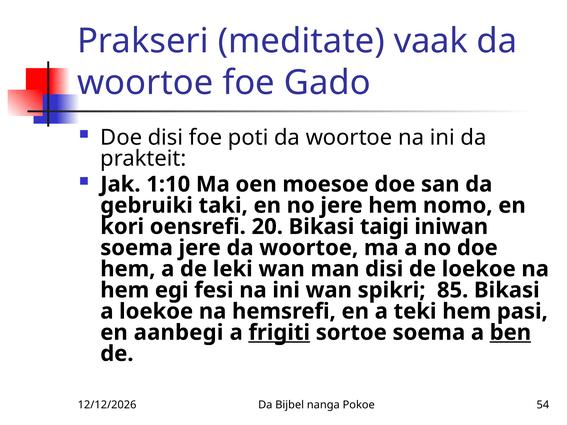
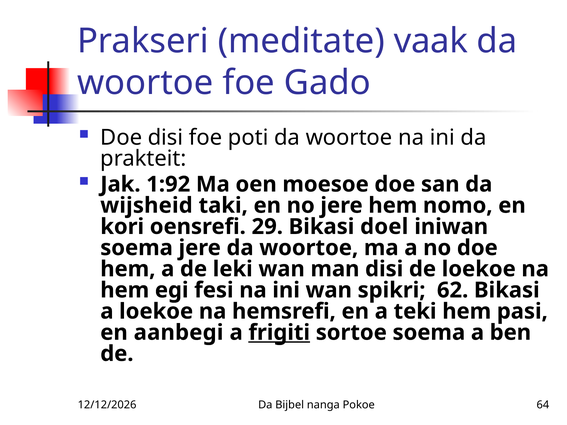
1:10: 1:10 -> 1:92
gebruiki: gebruiki -> wijsheid
20: 20 -> 29
taigi: taigi -> doel
85: 85 -> 62
ben underline: present -> none
54: 54 -> 64
